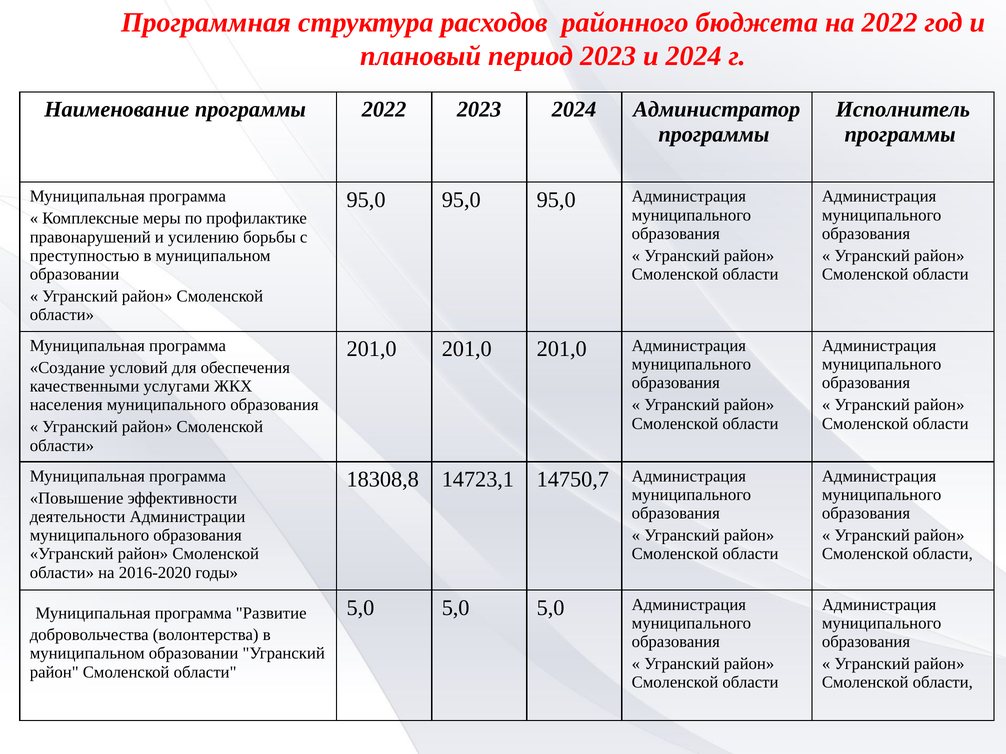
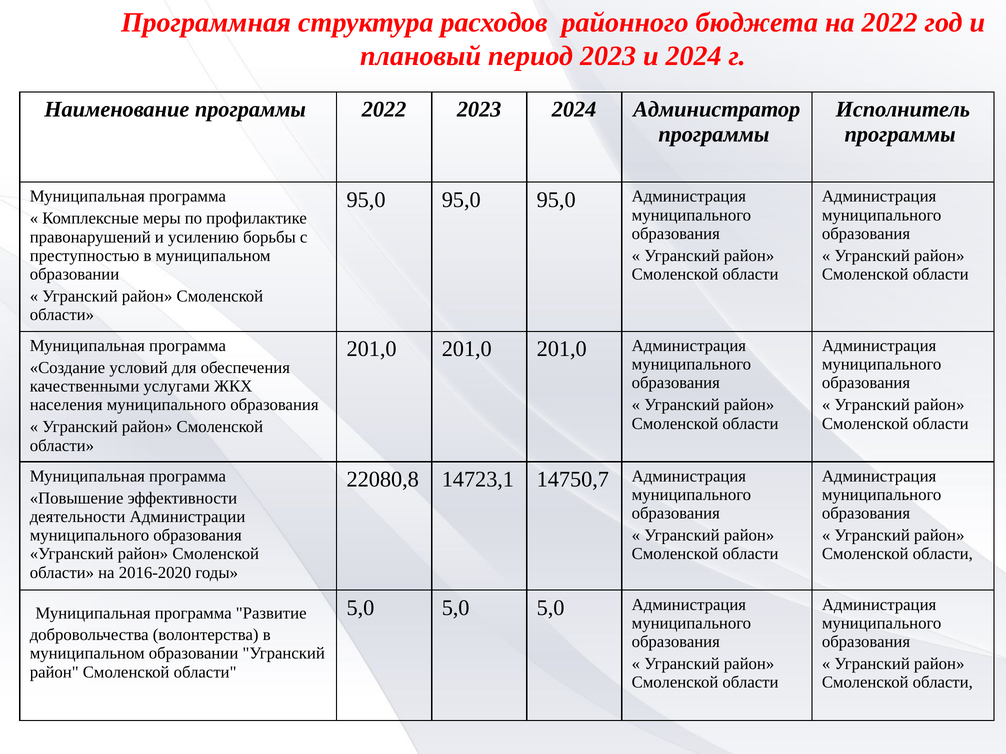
18308,8: 18308,8 -> 22080,8
